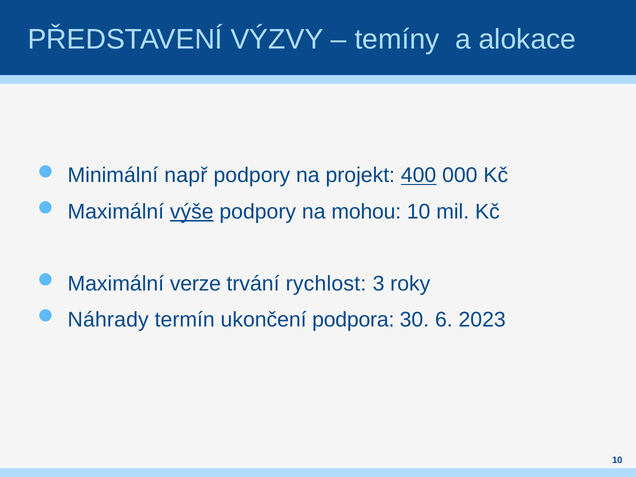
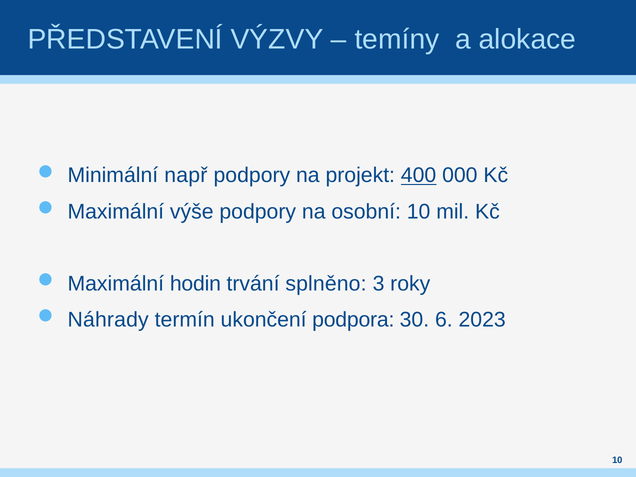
výše underline: present -> none
mohou: mohou -> osobní
verze: verze -> hodin
rychlost: rychlost -> splněno
